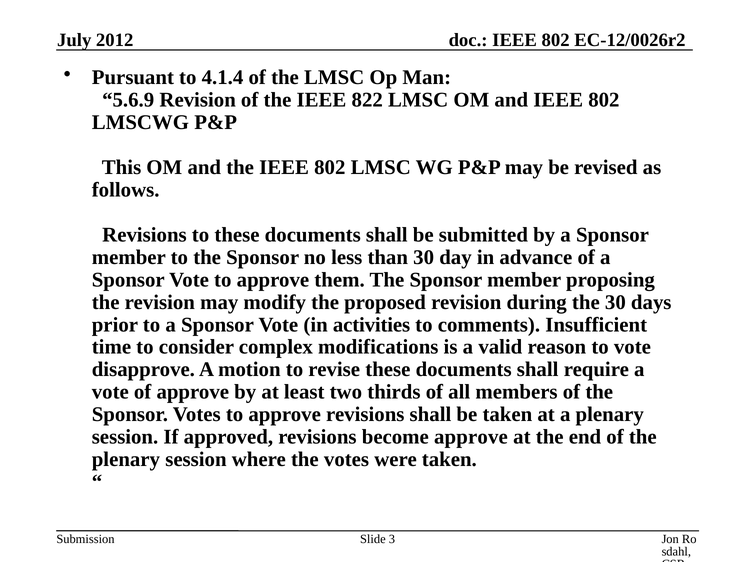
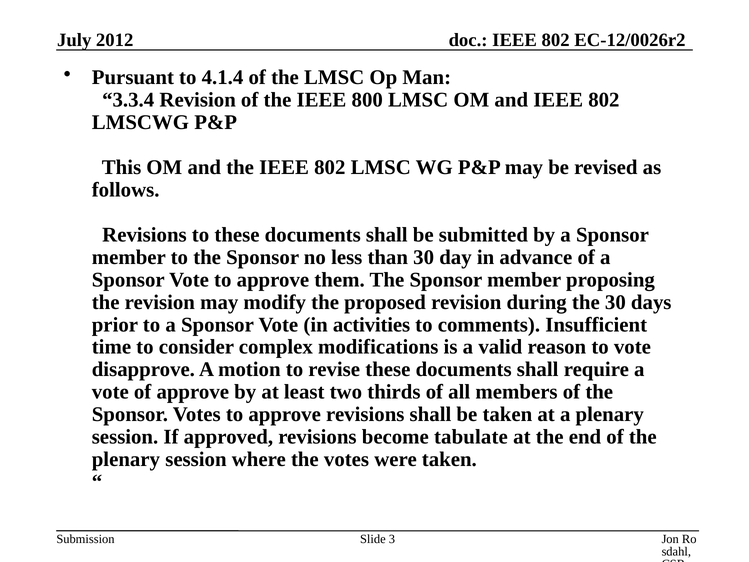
5.6.9: 5.6.9 -> 3.3.4
822: 822 -> 800
become approve: approve -> tabulate
